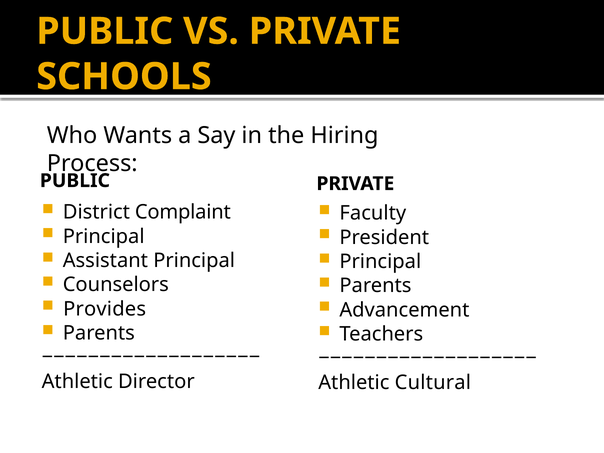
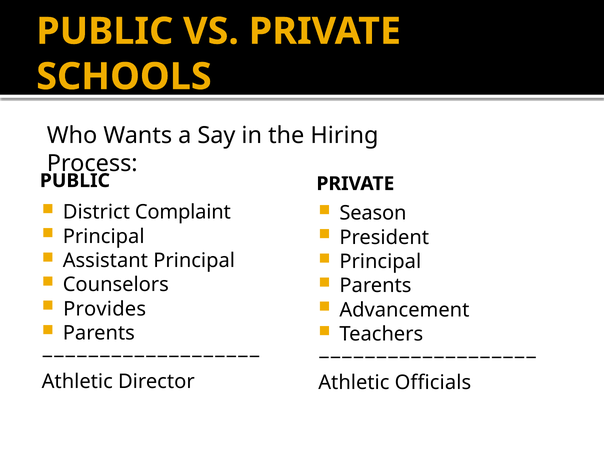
Faculty: Faculty -> Season
Cultural: Cultural -> Officials
